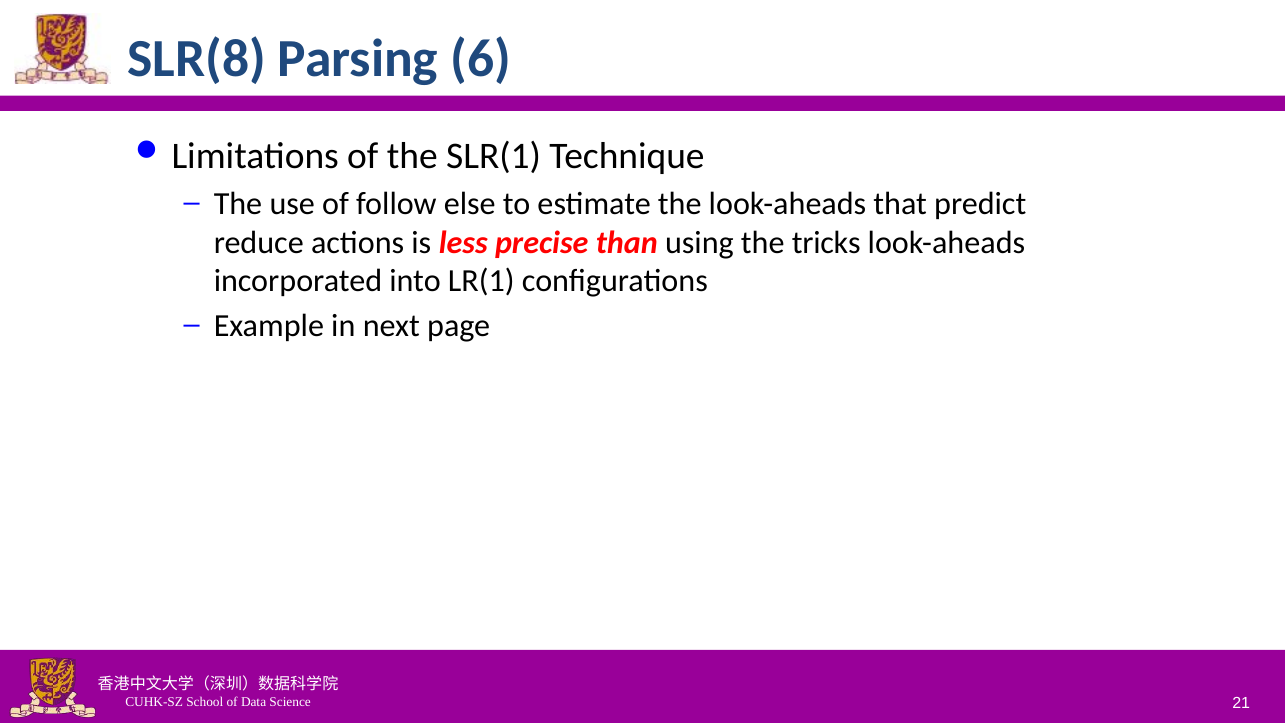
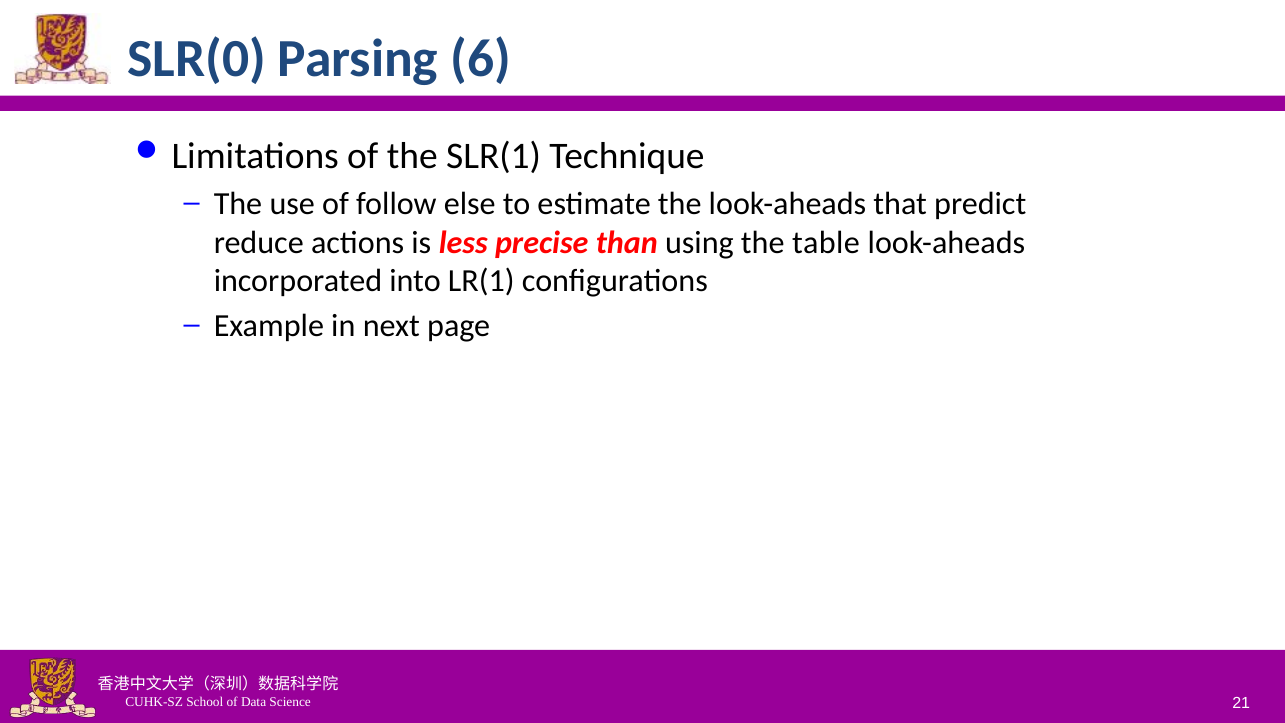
SLR(8: SLR(8 -> SLR(0
tricks: tricks -> table
